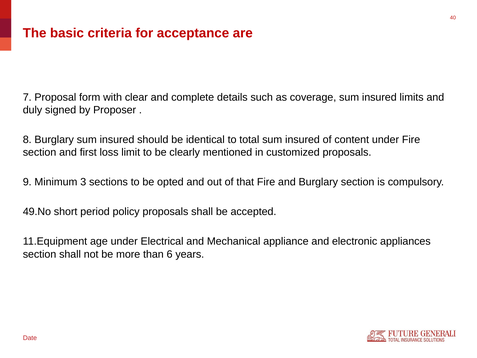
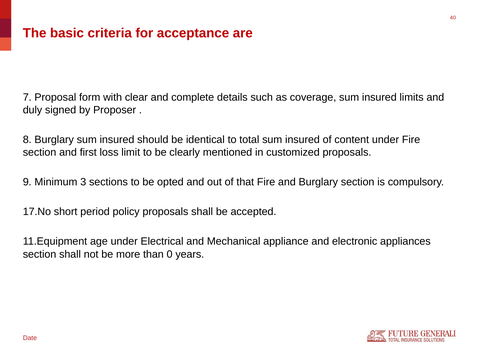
49.No: 49.No -> 17.No
6: 6 -> 0
